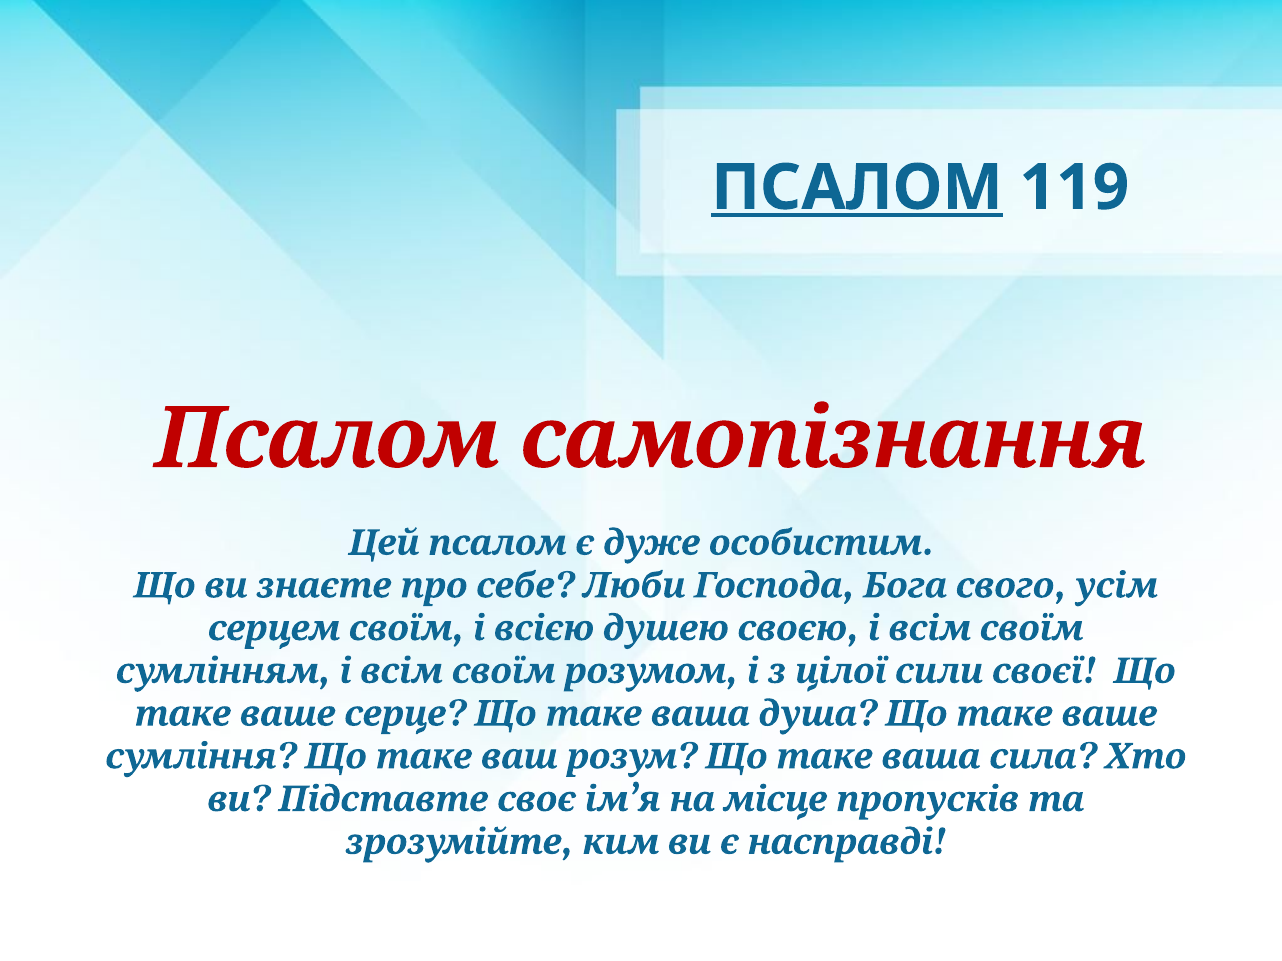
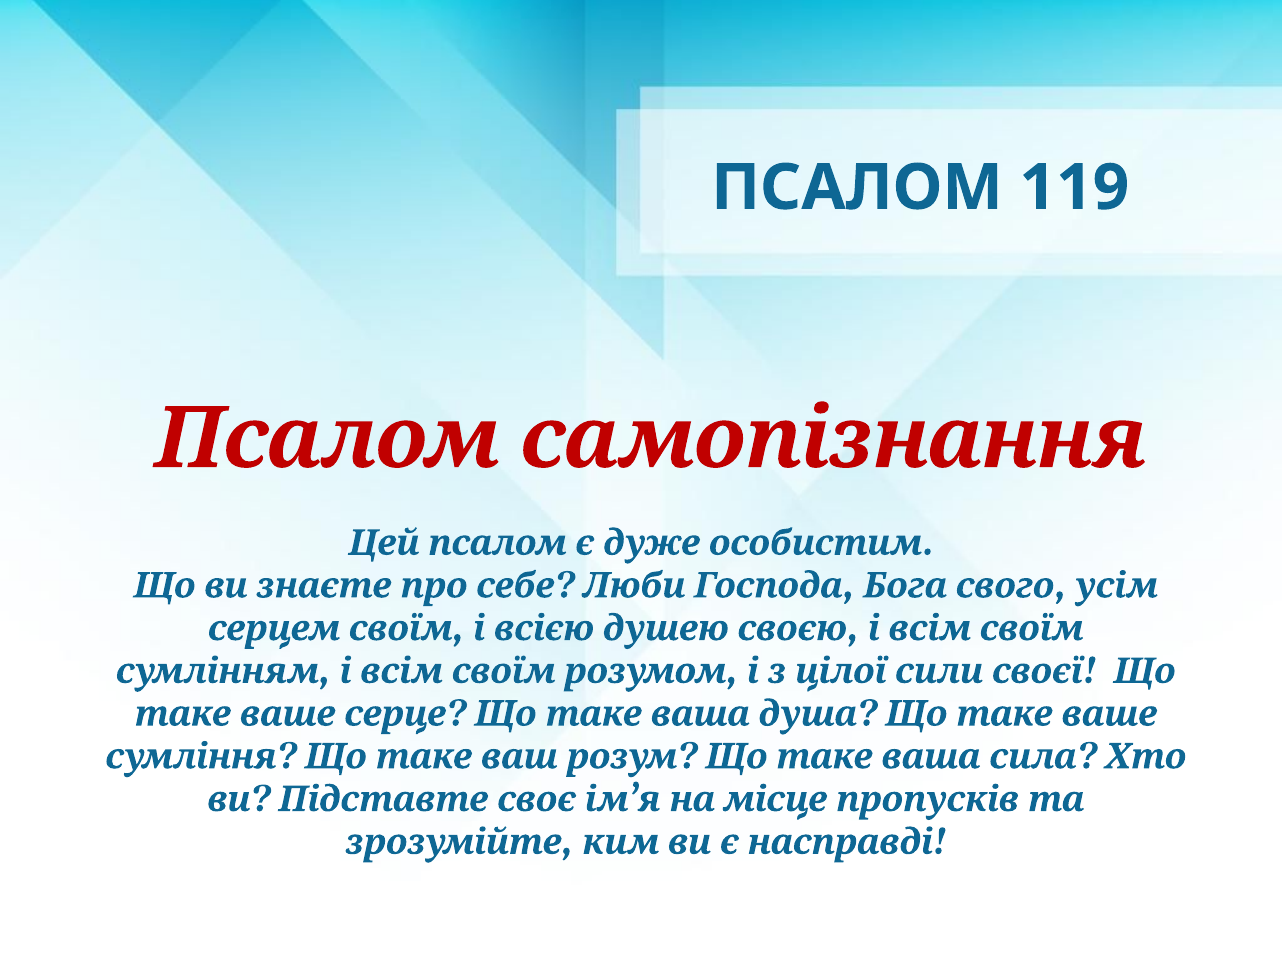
ПСАЛОМ at (857, 188) underline: present -> none
